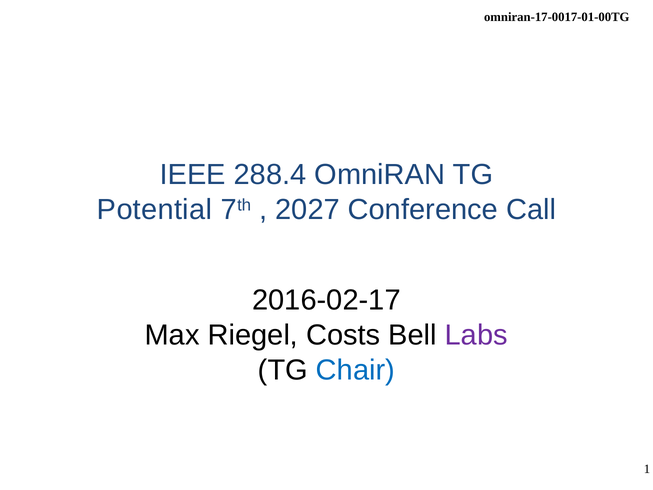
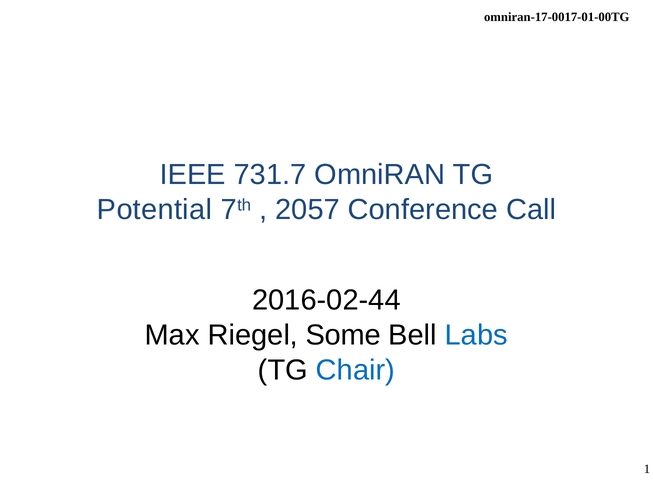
288.4: 288.4 -> 731.7
2027: 2027 -> 2057
2016-02-17: 2016-02-17 -> 2016-02-44
Costs: Costs -> Some
Labs colour: purple -> blue
